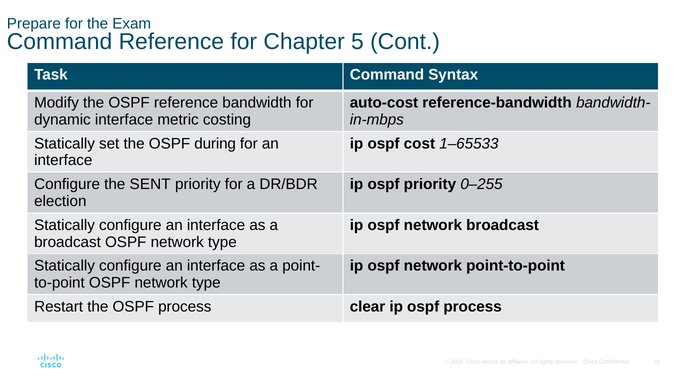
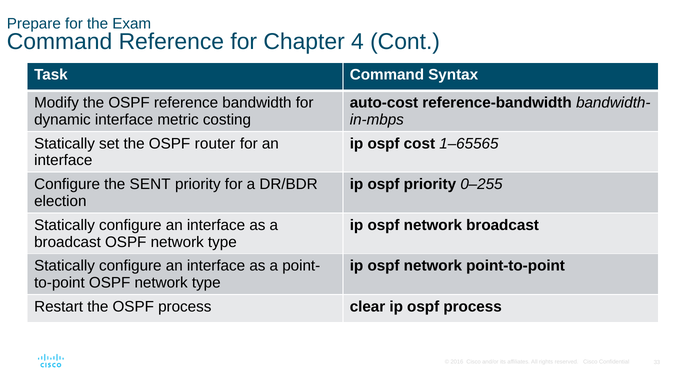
5: 5 -> 4
during: during -> router
1–65533: 1–65533 -> 1–65565
